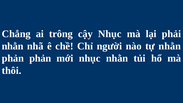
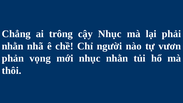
tự nhằn: nhằn -> vươn
phản phản: phản -> vọng
